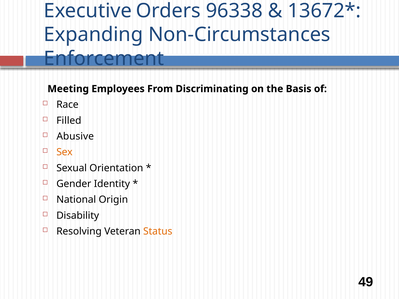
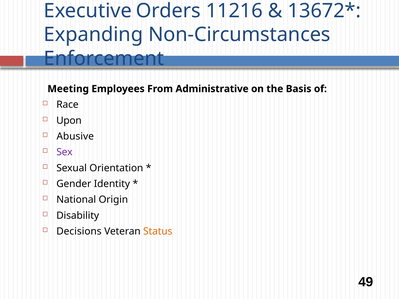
96338: 96338 -> 11216
Discriminating: Discriminating -> Administrative
Filled: Filled -> Upon
Sex colour: orange -> purple
Resolving: Resolving -> Decisions
